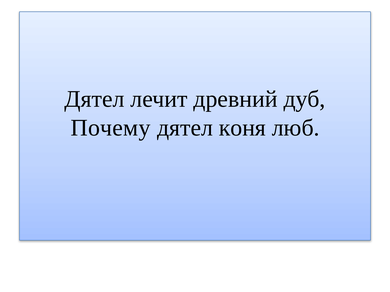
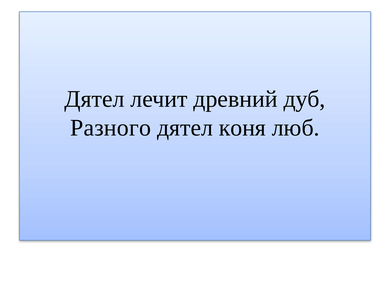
Почему: Почему -> Разного
